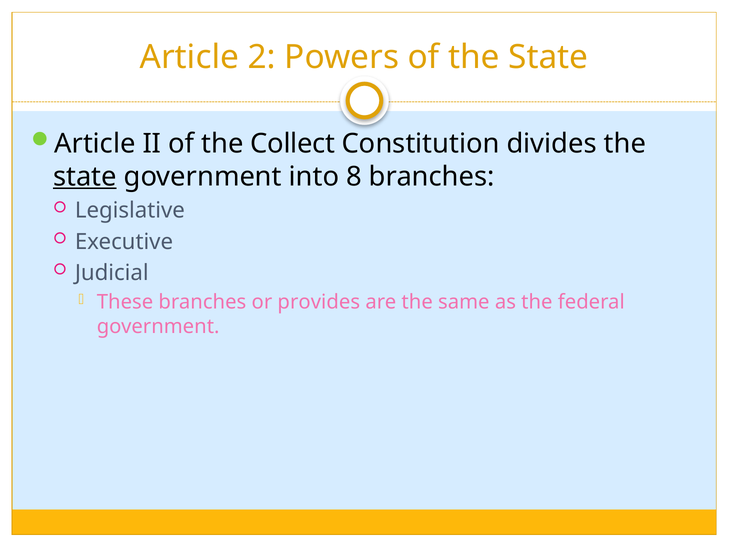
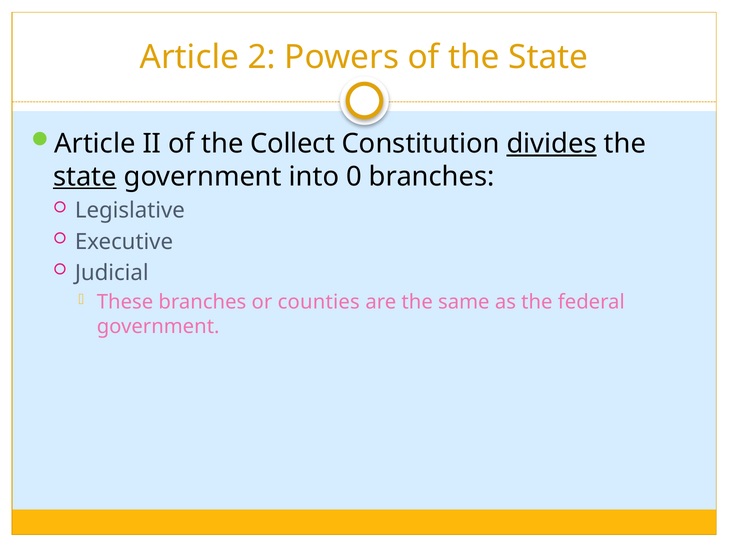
divides underline: none -> present
8: 8 -> 0
provides: provides -> counties
